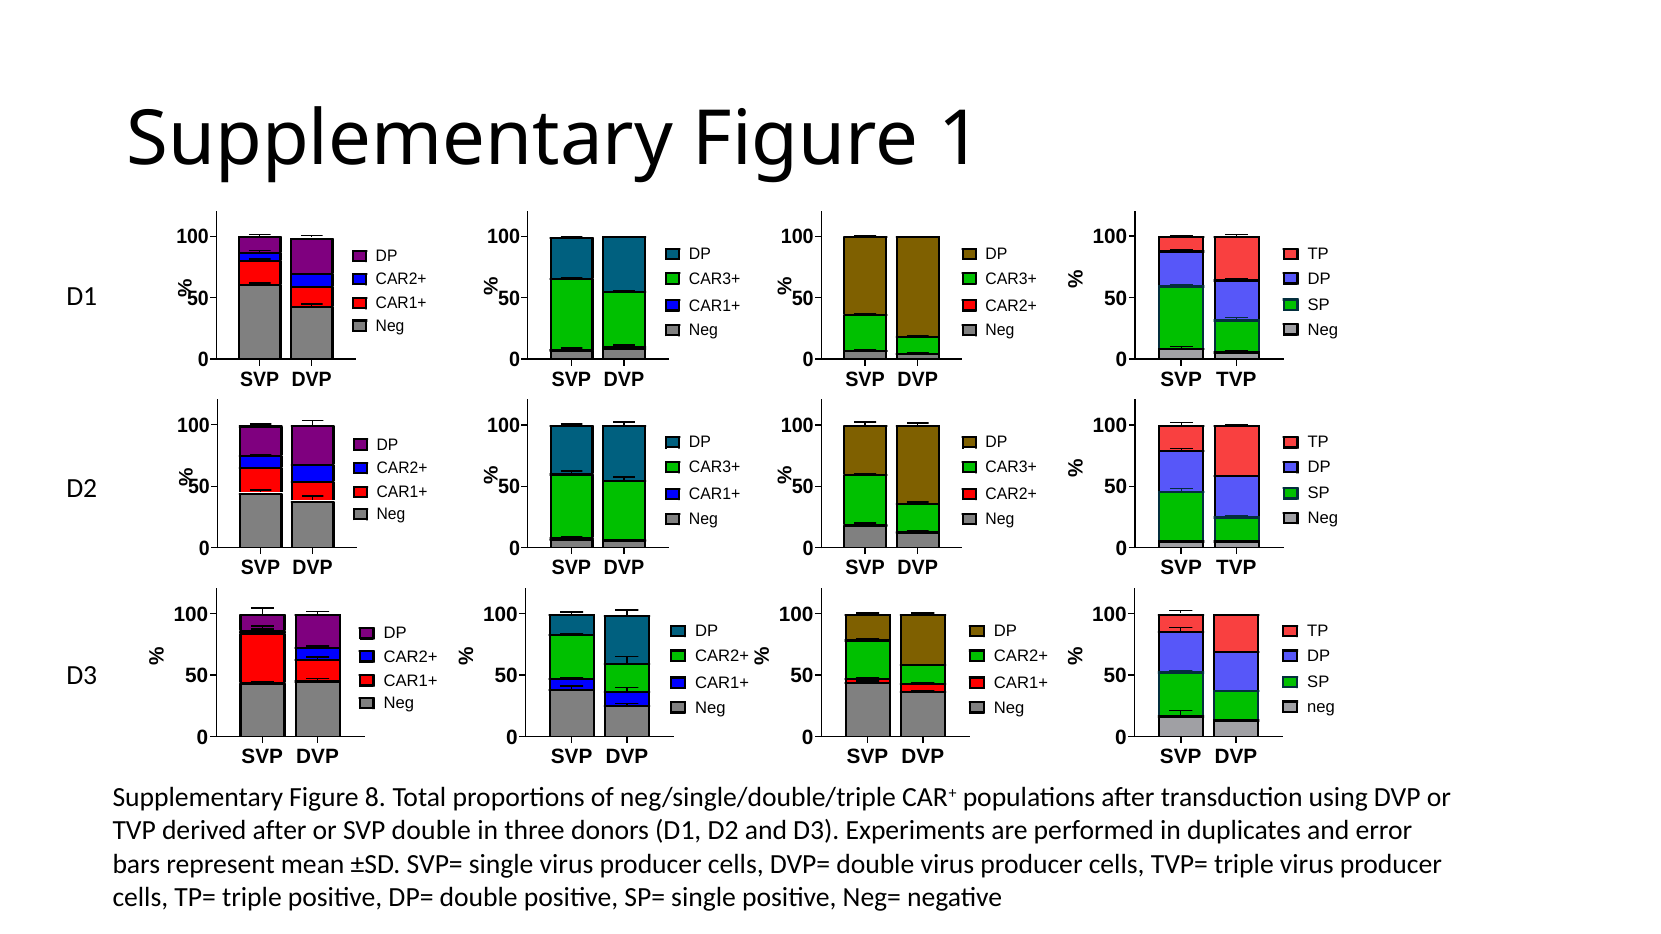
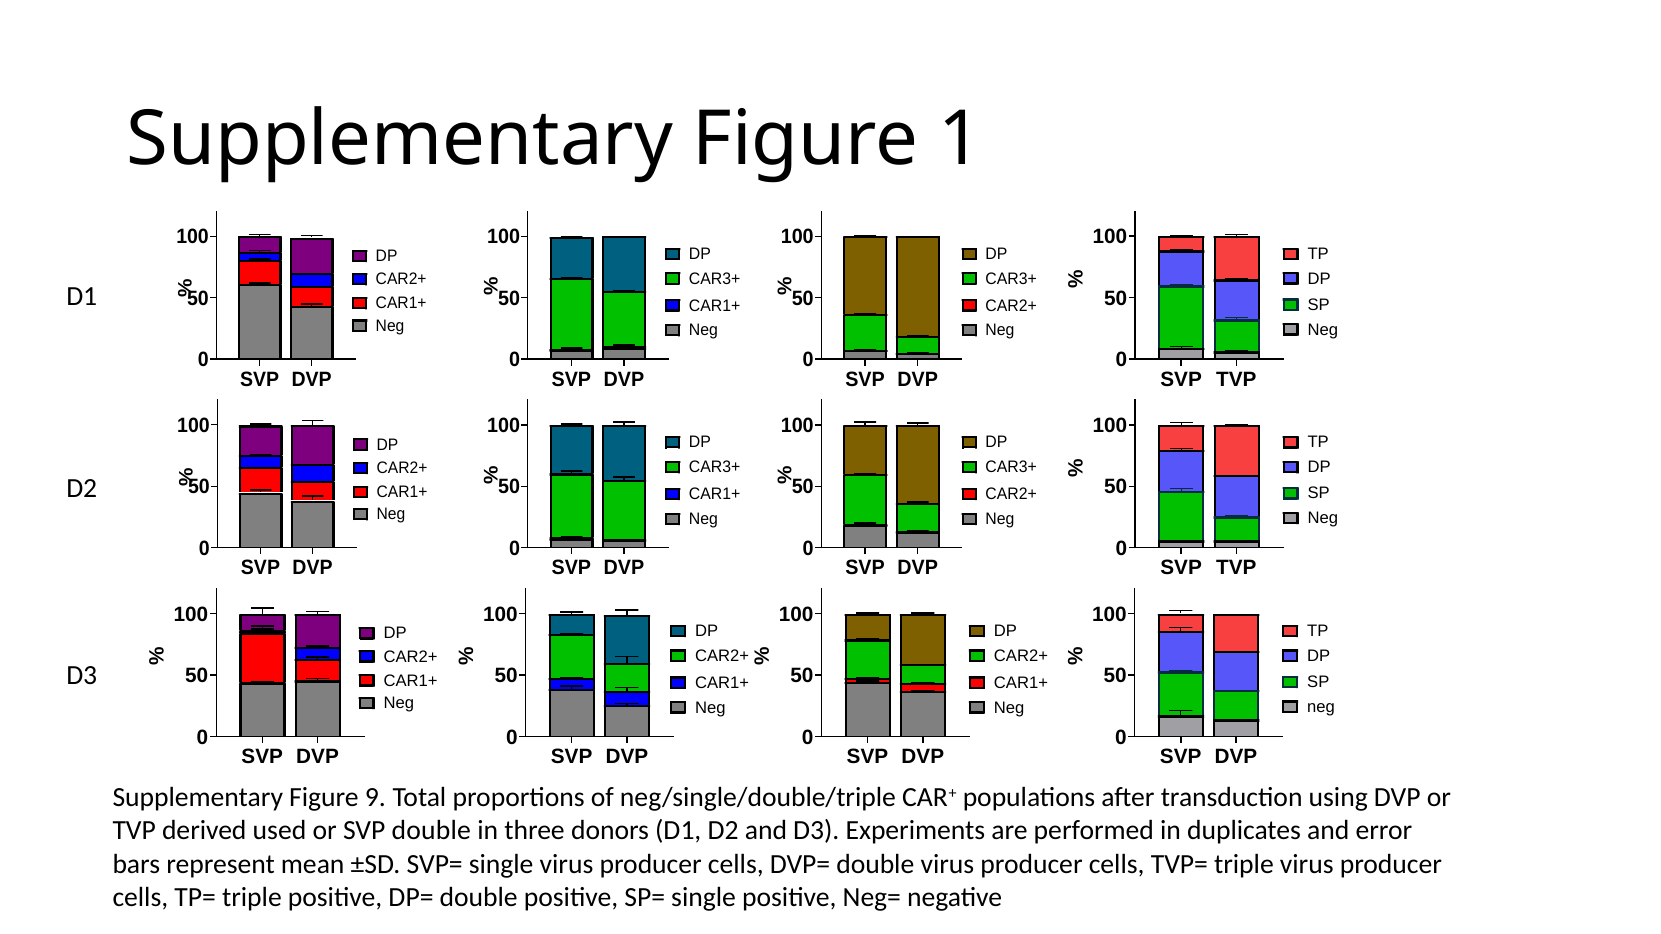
8: 8 -> 9
derived after: after -> used
